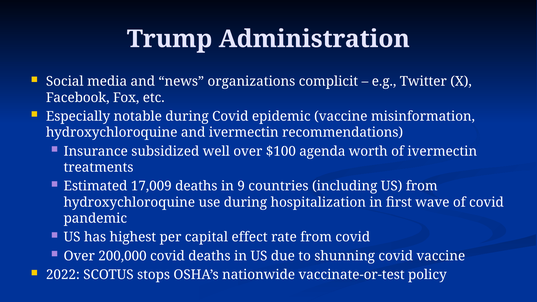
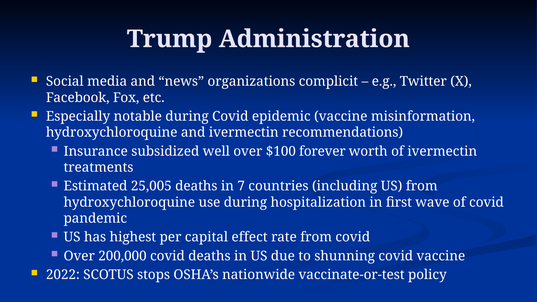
agenda: agenda -> forever
17,009: 17,009 -> 25,005
9: 9 -> 7
